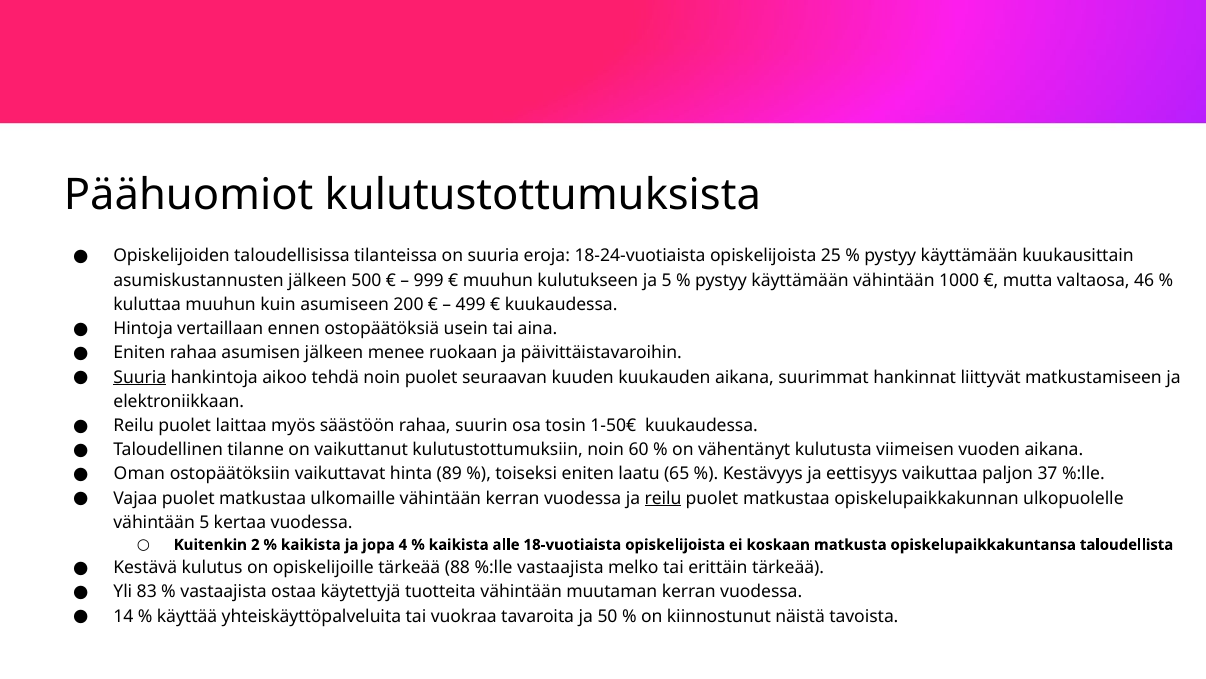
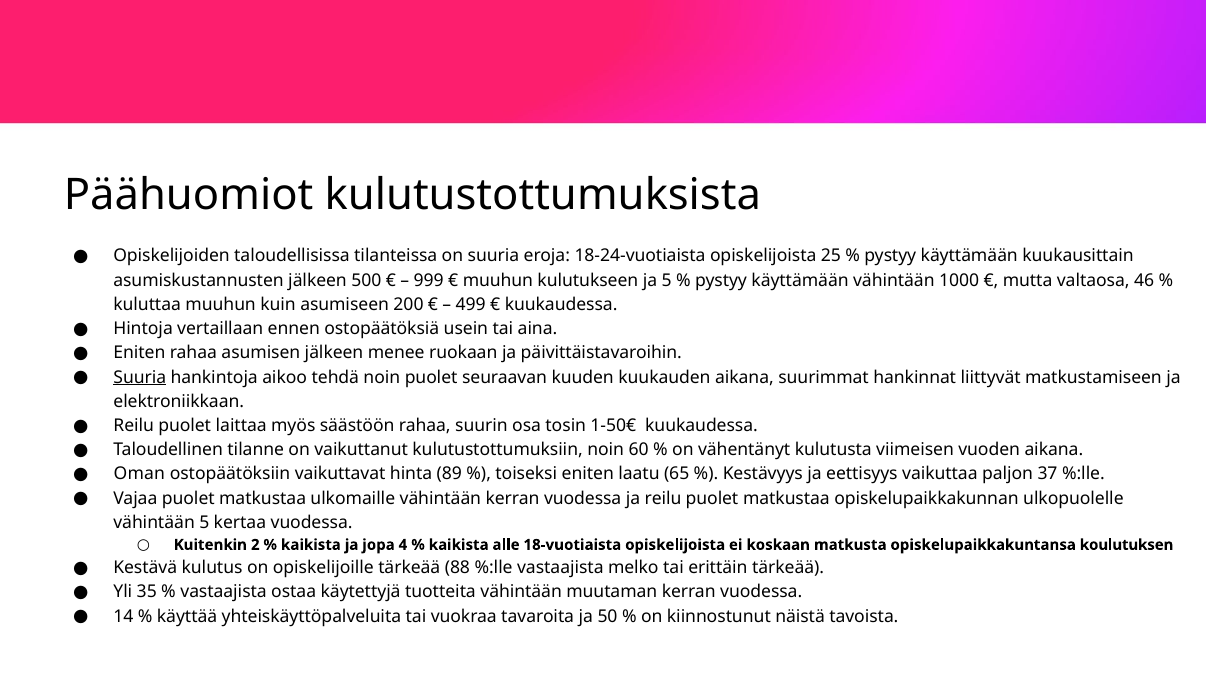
reilu at (663, 498) underline: present -> none
taloudellista: taloudellista -> koulutuksen
83: 83 -> 35
